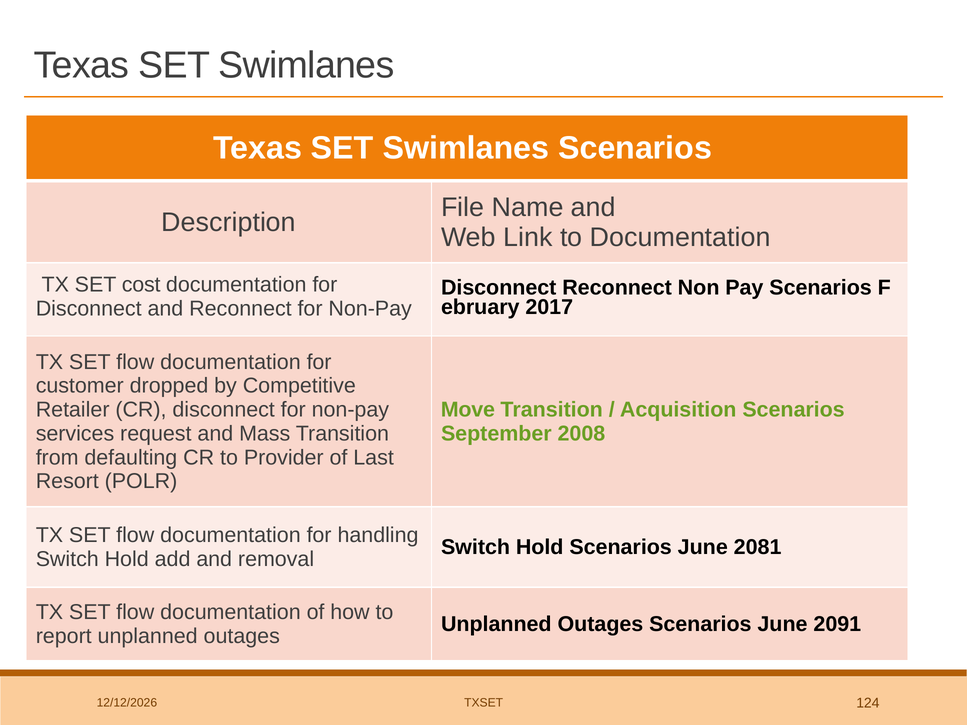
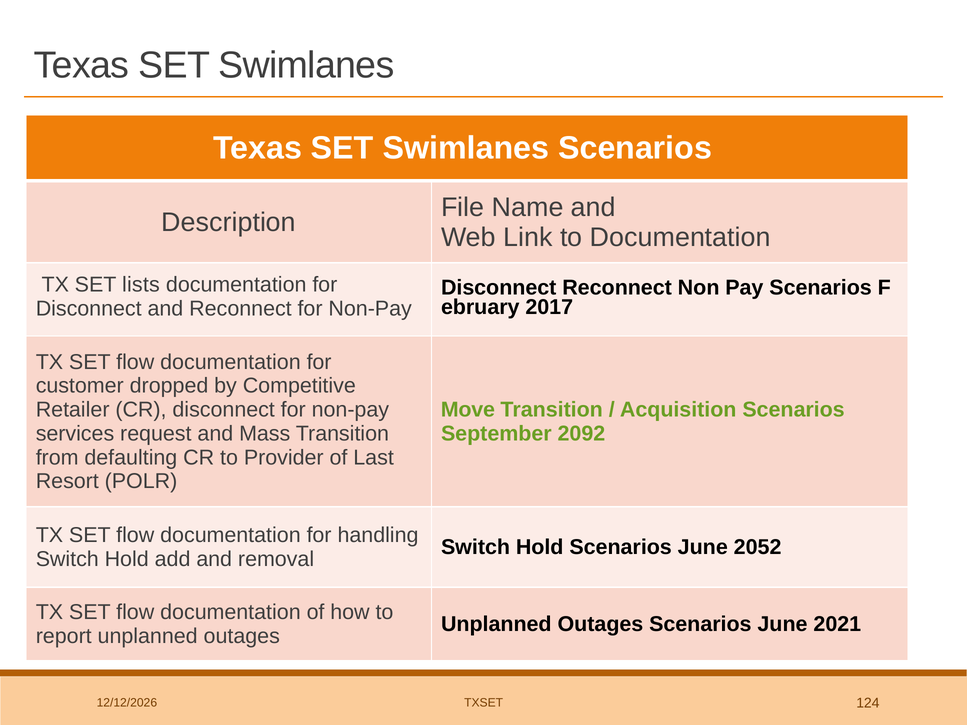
cost: cost -> lists
2008: 2008 -> 2092
2081: 2081 -> 2052
2091: 2091 -> 2021
